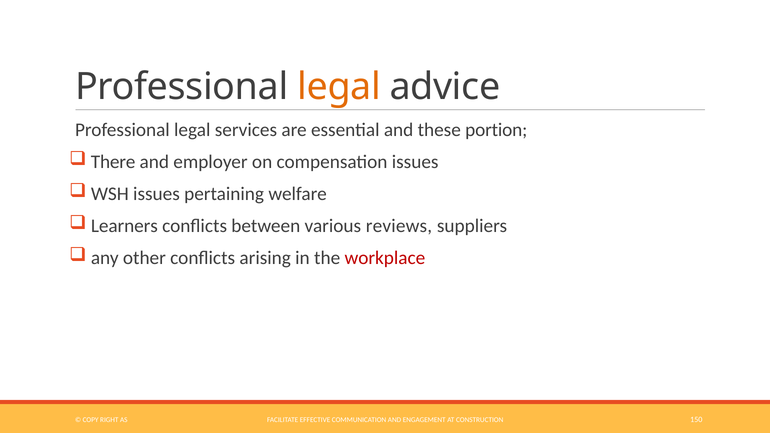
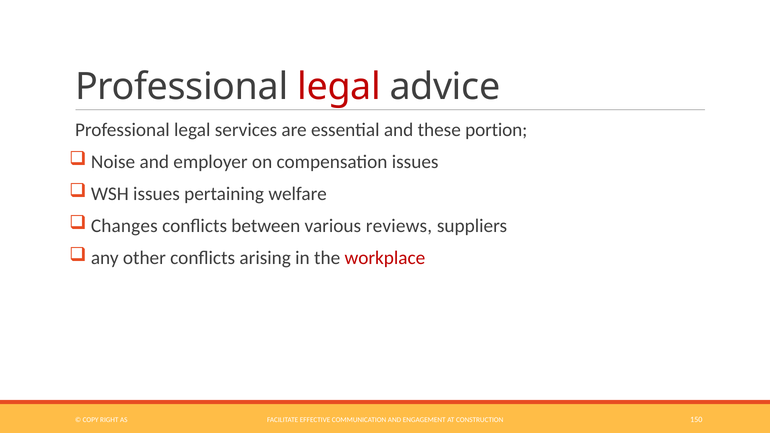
legal at (339, 87) colour: orange -> red
There: There -> Noise
Learners: Learners -> Changes
